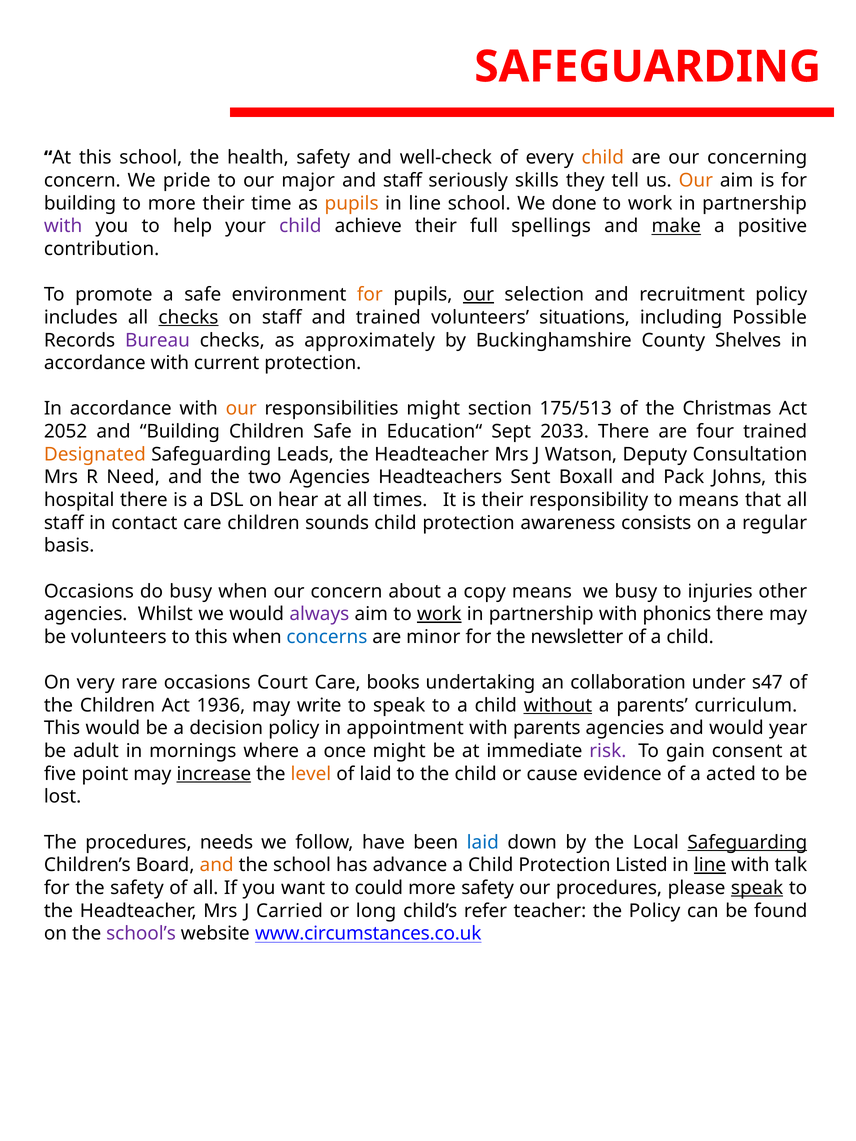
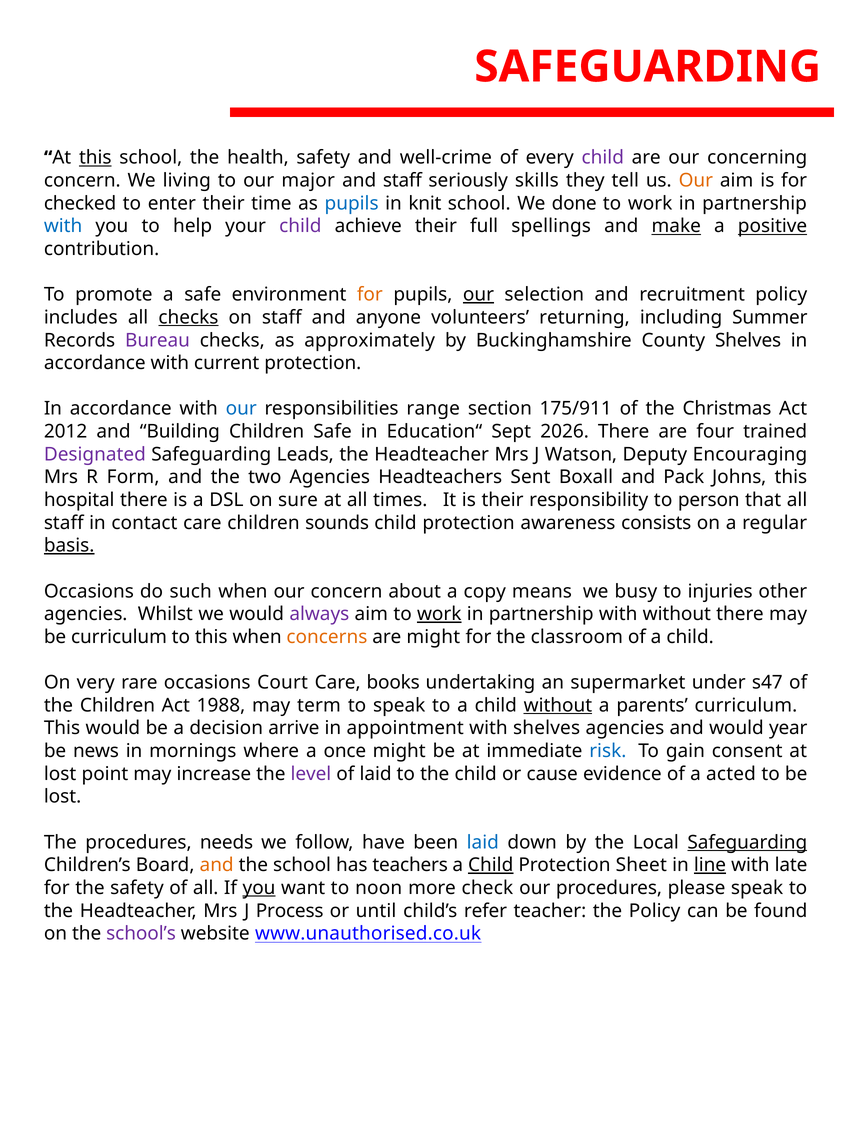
this at (95, 158) underline: none -> present
well-check: well-check -> well-crime
child at (603, 158) colour: orange -> purple
pride: pride -> living
building at (80, 203): building -> checked
to more: more -> enter
pupils at (352, 203) colour: orange -> blue
line at (425, 203): line -> knit
with at (63, 226) colour: purple -> blue
positive underline: none -> present
and trained: trained -> anyone
situations: situations -> returning
Possible: Possible -> Summer
our at (241, 409) colour: orange -> blue
responsibilities might: might -> range
175/513: 175/513 -> 175/911
2052: 2052 -> 2012
2033: 2033 -> 2026
Designated colour: orange -> purple
Consultation: Consultation -> Encouraging
Need: Need -> Form
hear: hear -> sure
to means: means -> person
basis underline: none -> present
do busy: busy -> such
with phonics: phonics -> without
be volunteers: volunteers -> curriculum
concerns colour: blue -> orange
are minor: minor -> might
newsletter: newsletter -> classroom
collaboration: collaboration -> supermarket
1936: 1936 -> 1988
write: write -> term
decision policy: policy -> arrive
with parents: parents -> shelves
adult: adult -> news
risk colour: purple -> blue
five at (60, 774): five -> lost
increase underline: present -> none
level colour: orange -> purple
advance: advance -> teachers
Child at (491, 865) underline: none -> present
Listed: Listed -> Sheet
talk: talk -> late
you at (259, 888) underline: none -> present
could: could -> noon
more safety: safety -> check
speak at (757, 888) underline: present -> none
Carried: Carried -> Process
long: long -> until
www.circumstances.co.uk: www.circumstances.co.uk -> www.unauthorised.co.uk
